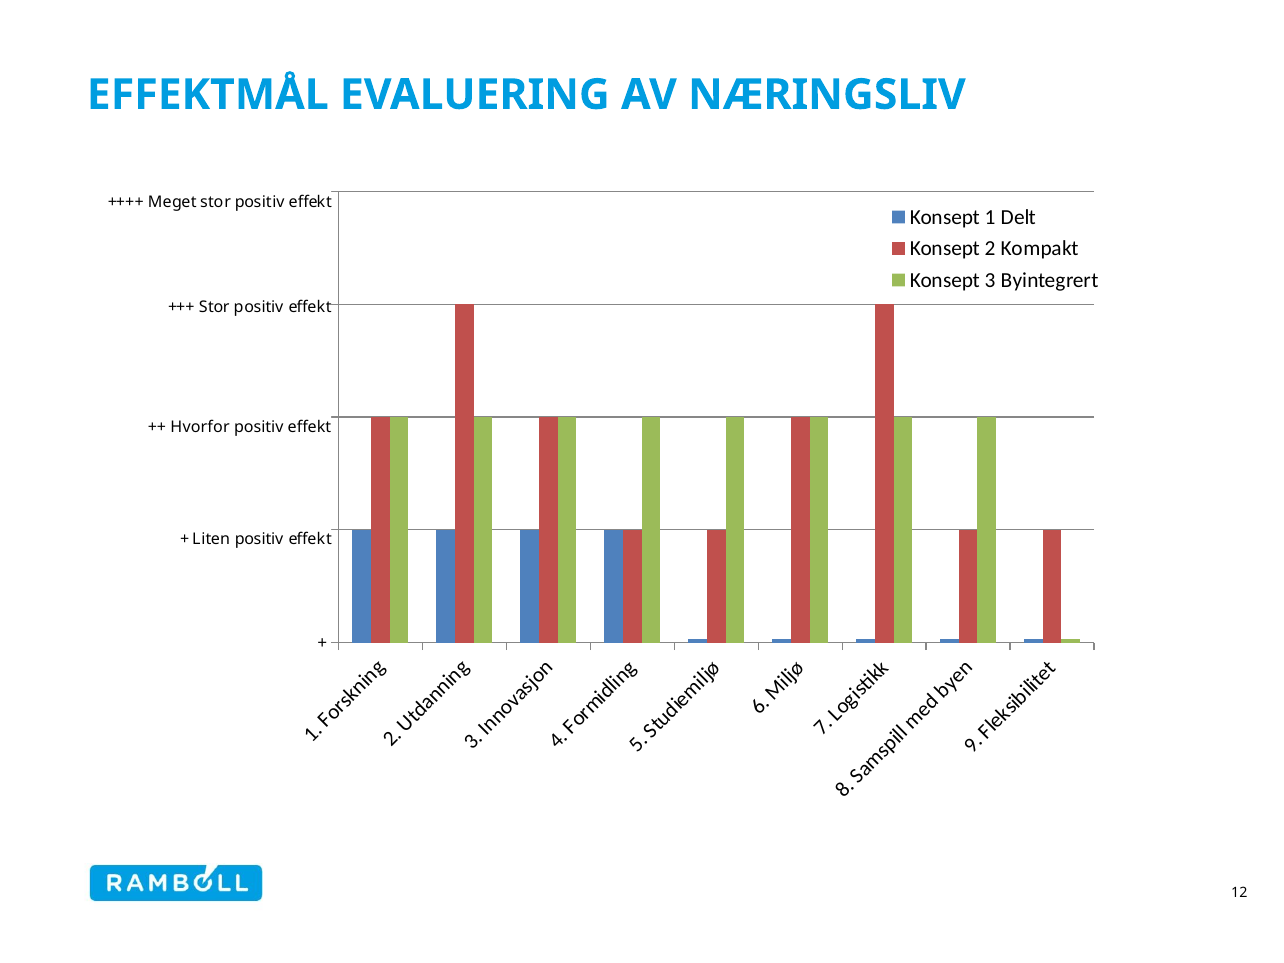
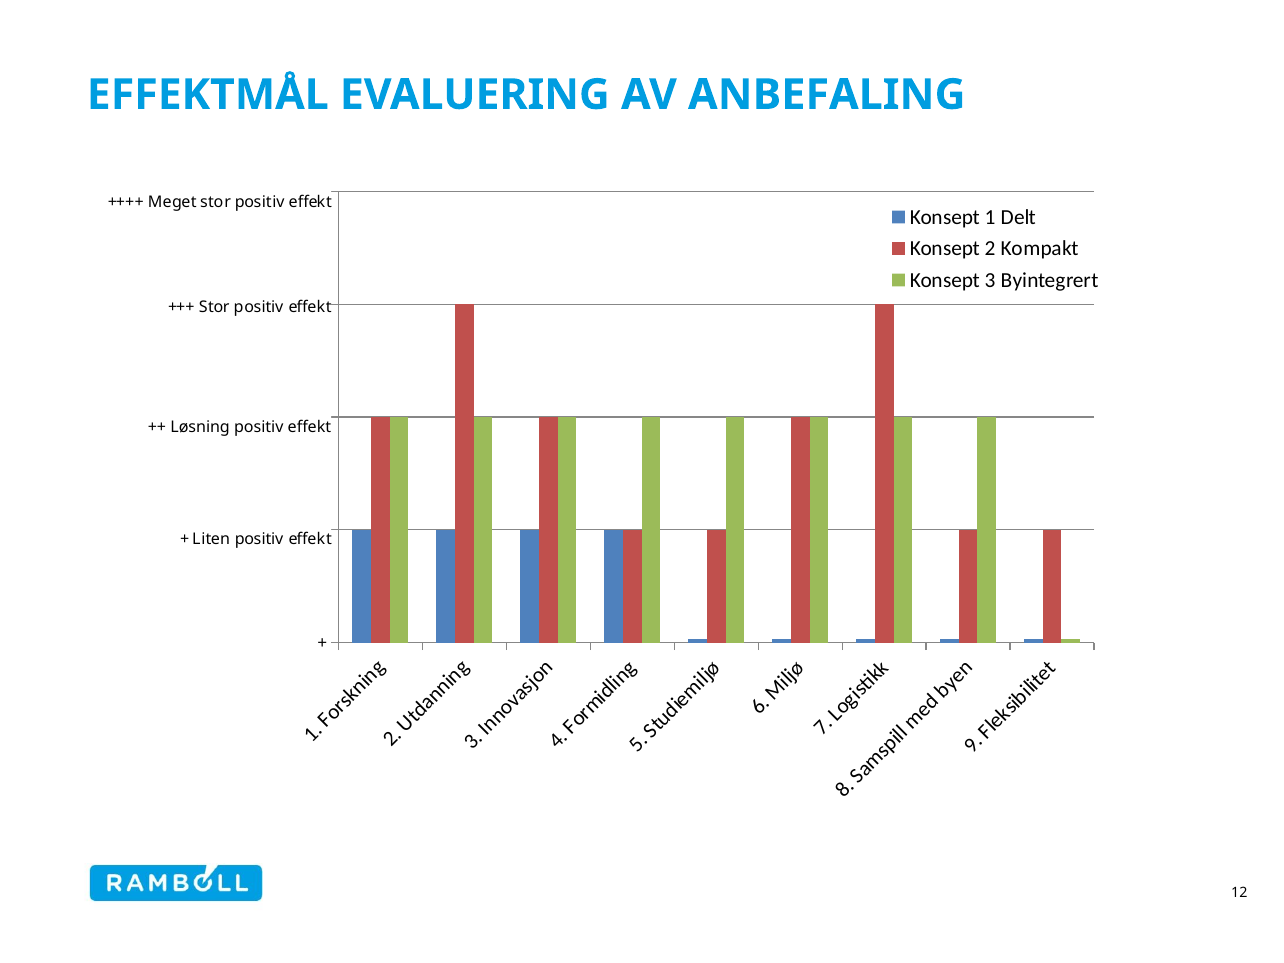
NÆRINGSLIV: NÆRINGSLIV -> ANBEFALING
Hvorfor: Hvorfor -> Løsning
